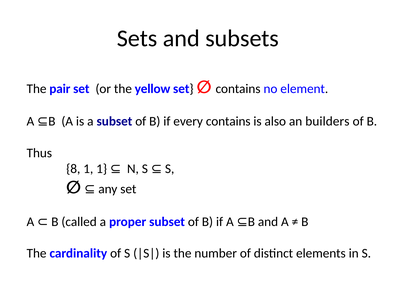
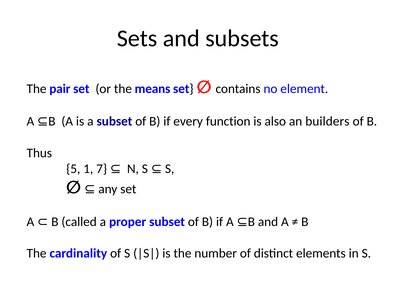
yellow: yellow -> means
every contains: contains -> function
8: 8 -> 5
1 1: 1 -> 7
